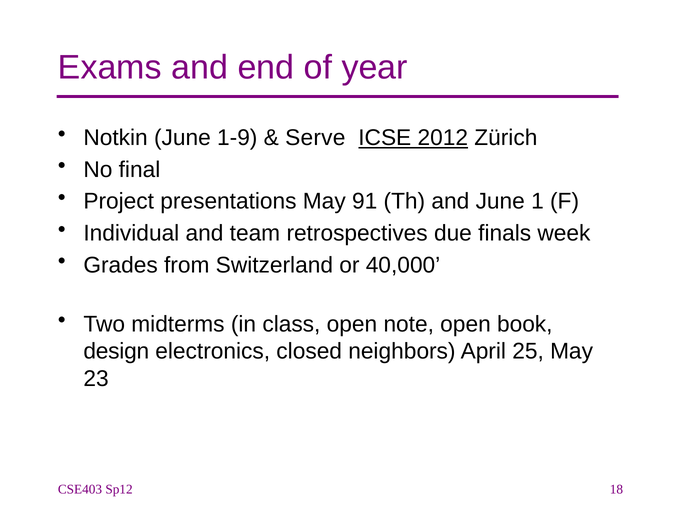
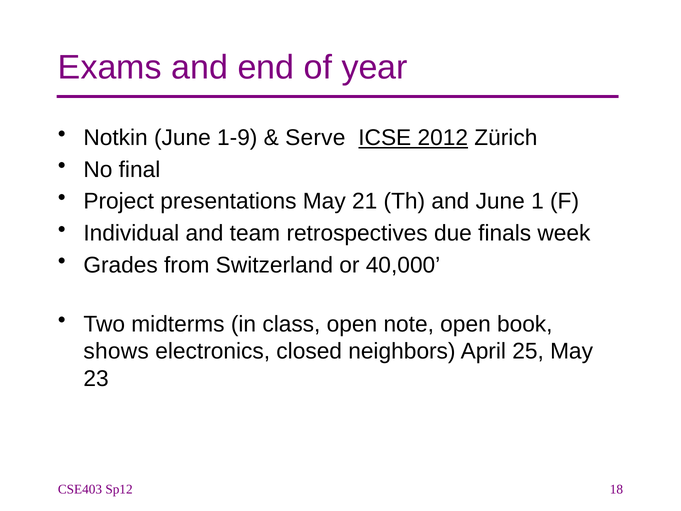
91: 91 -> 21
design: design -> shows
